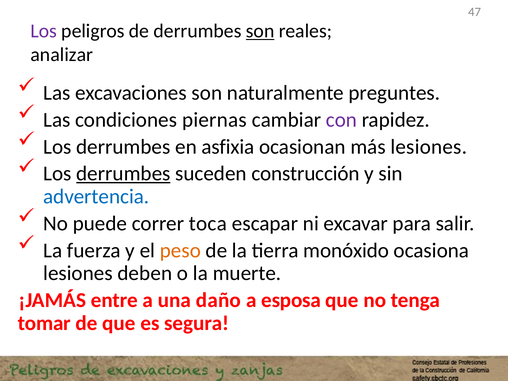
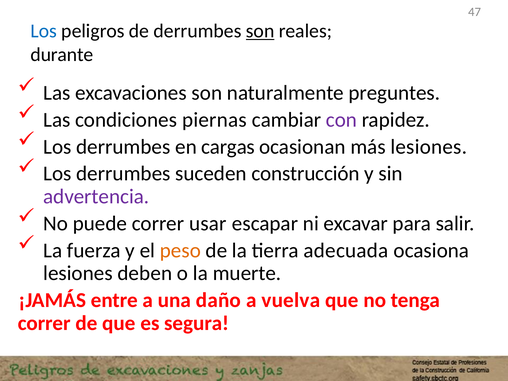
Los at (44, 31) colour: purple -> blue
analizar: analizar -> durante
asfixia: asfixia -> cargas
derrumbes at (123, 174) underline: present -> none
advertencia colour: blue -> purple
toca: toca -> usar
monóxido: monóxido -> adecuada
esposa: esposa -> vuelva
tomar at (44, 323): tomar -> correr
